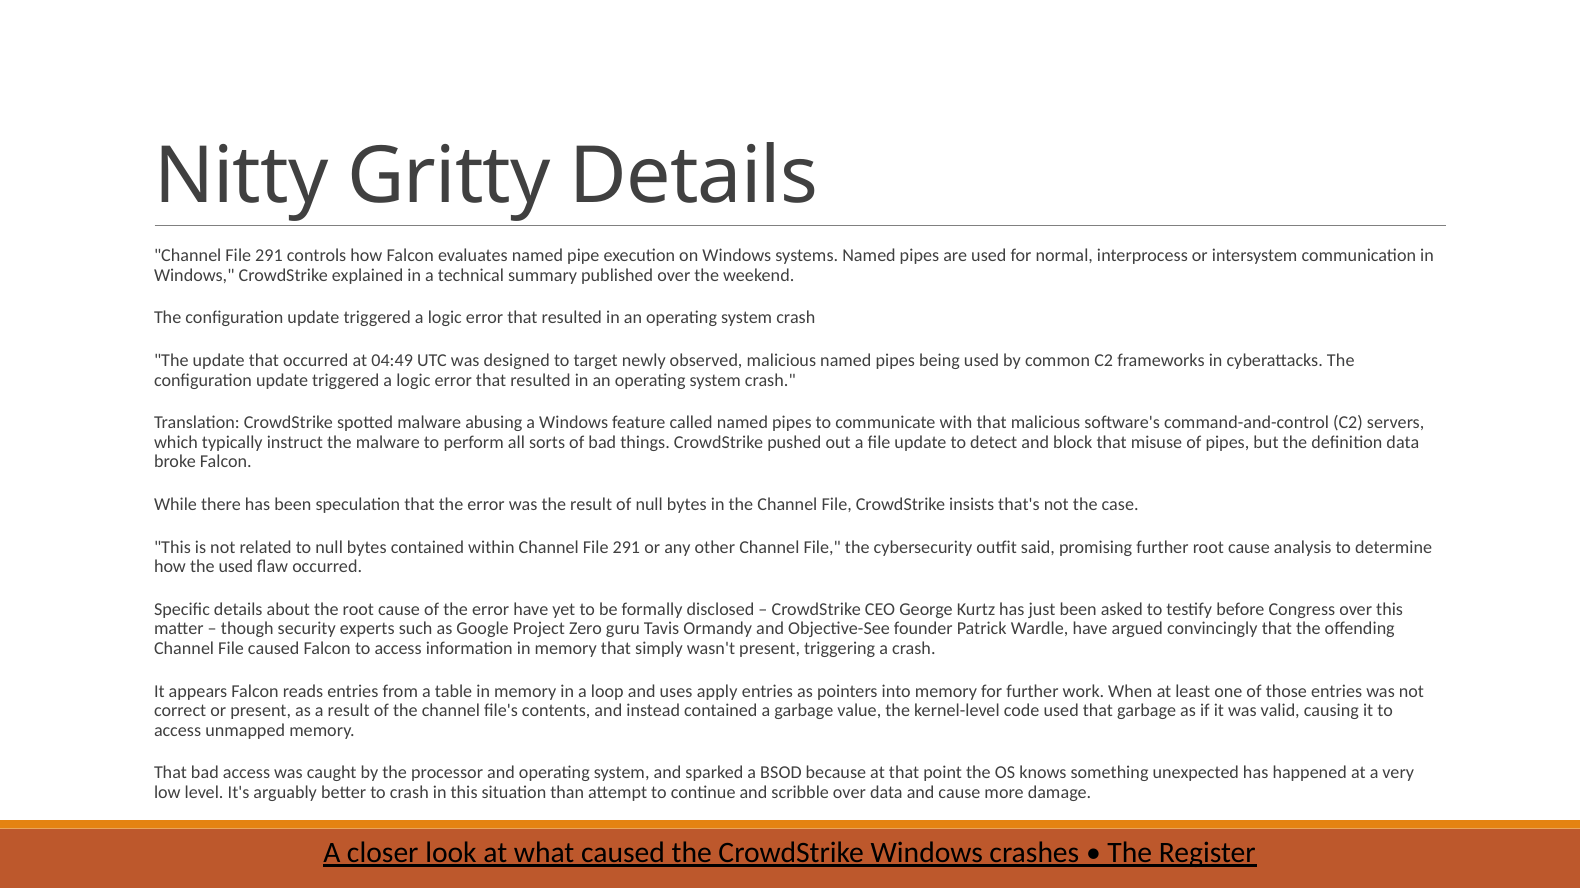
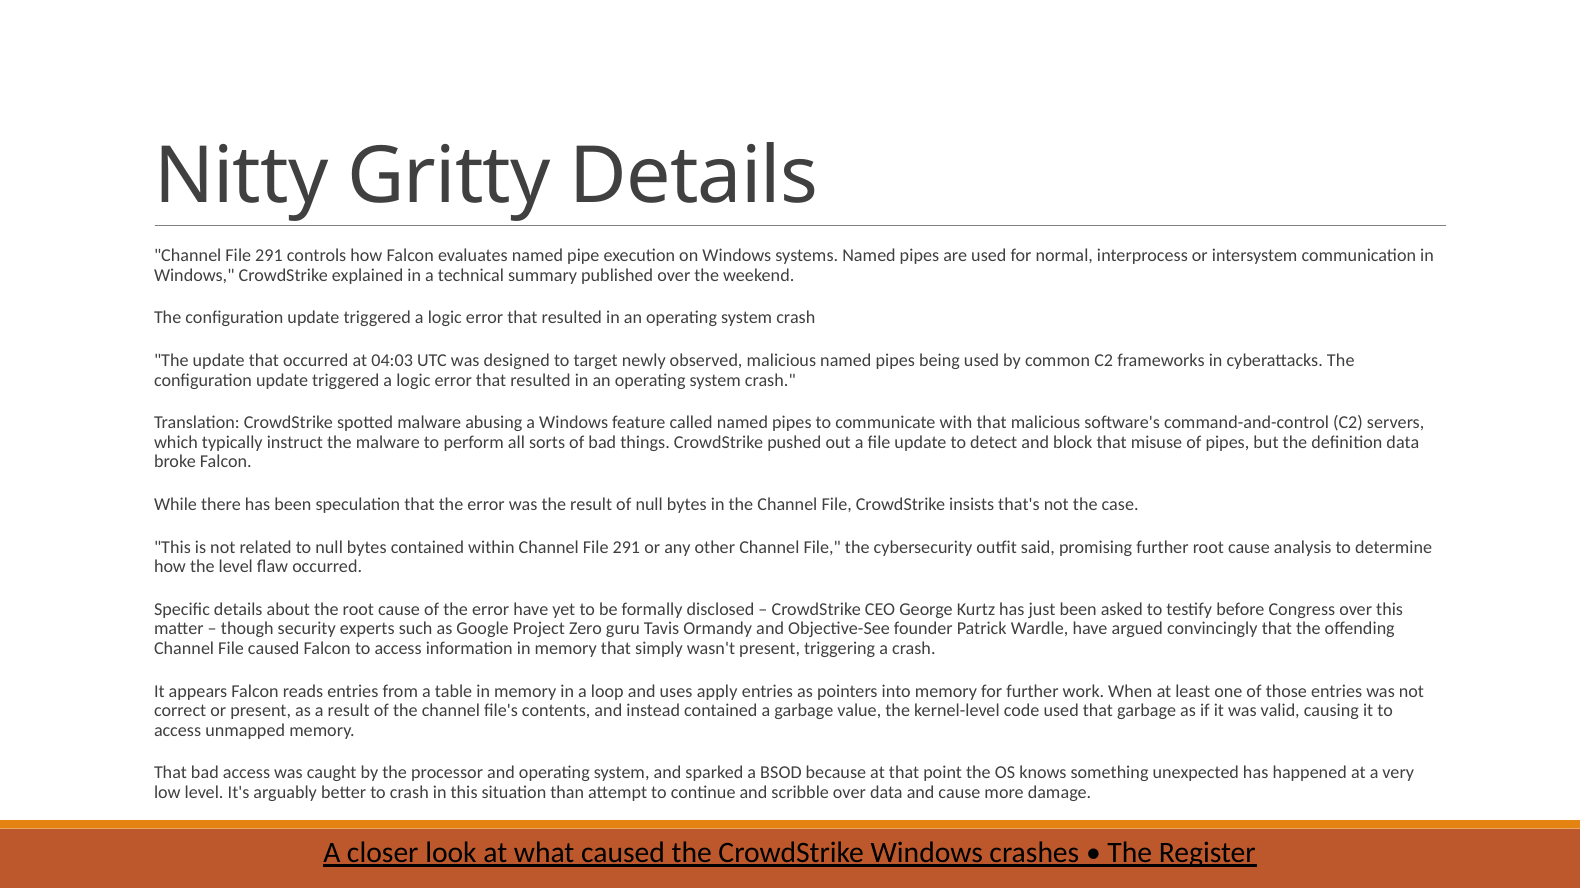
04:49: 04:49 -> 04:03
the used: used -> level
